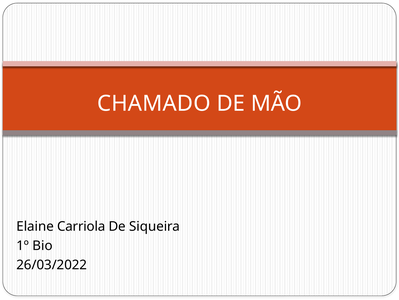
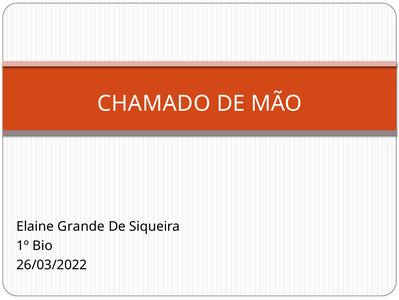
Carriola: Carriola -> Grande
